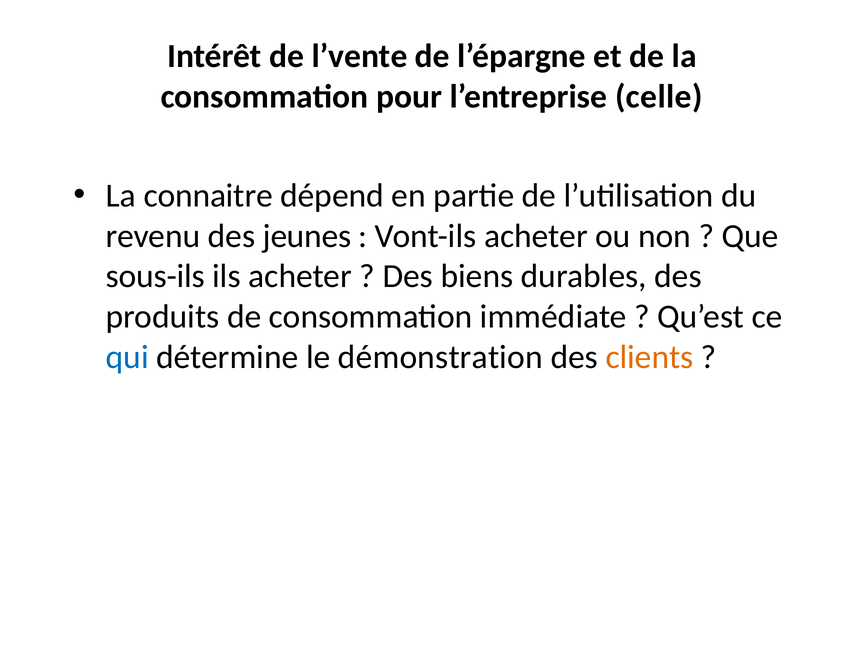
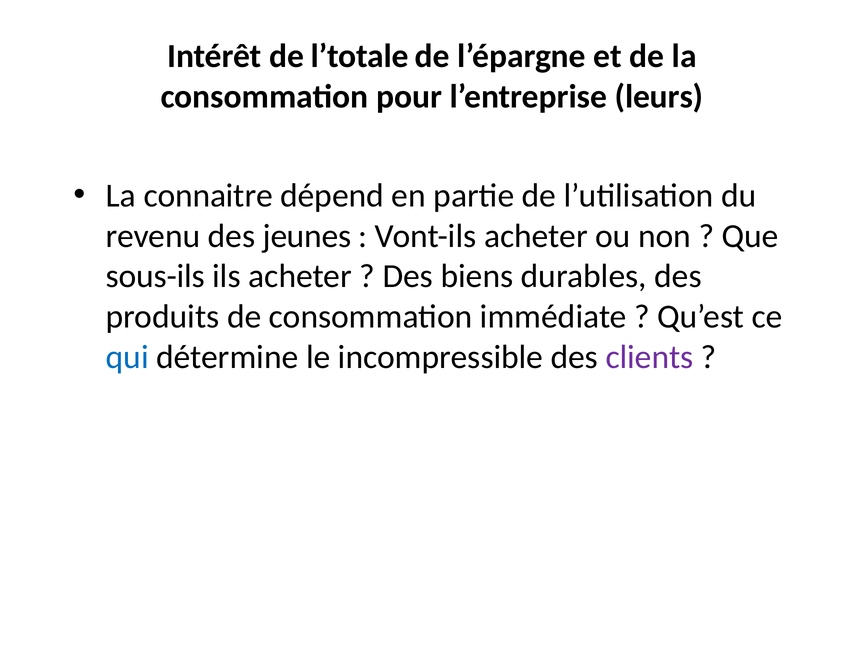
l’vente: l’vente -> l’totale
celle: celle -> leurs
démonstration: démonstration -> incompressible
clients colour: orange -> purple
